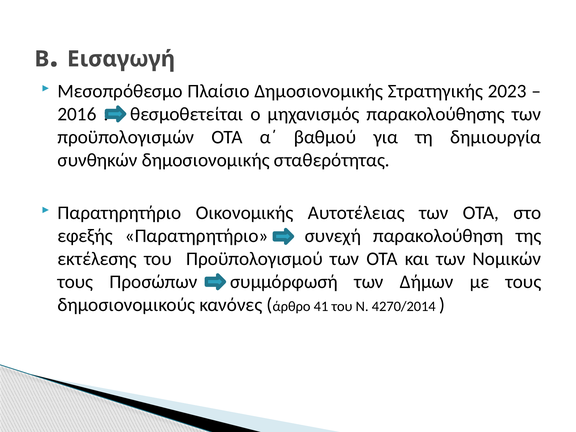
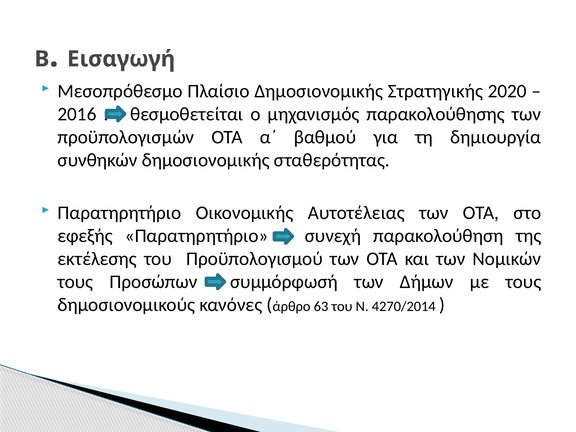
2023: 2023 -> 2020
41: 41 -> 63
